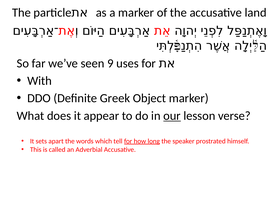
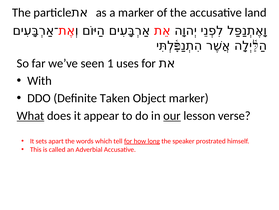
9: 9 -> 1
Greek: Greek -> Taken
What underline: none -> present
